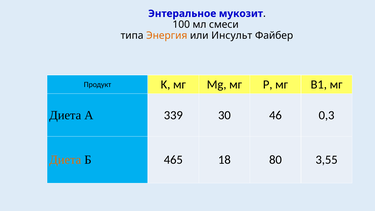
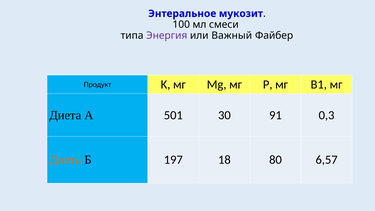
Энергия colour: orange -> purple
Инсульт: Инсульт -> Важный
339: 339 -> 501
46: 46 -> 91
465: 465 -> 197
3,55: 3,55 -> 6,57
